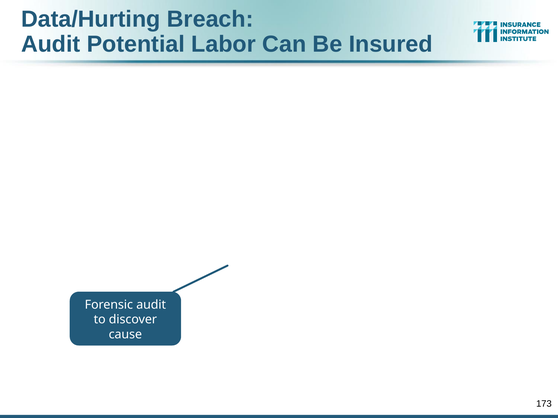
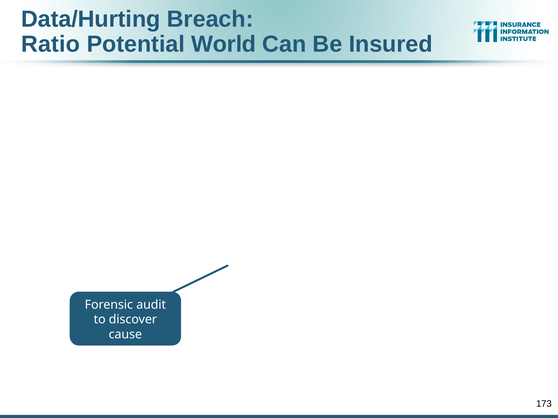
Audit at (51, 44): Audit -> Ratio
Labor: Labor -> World
